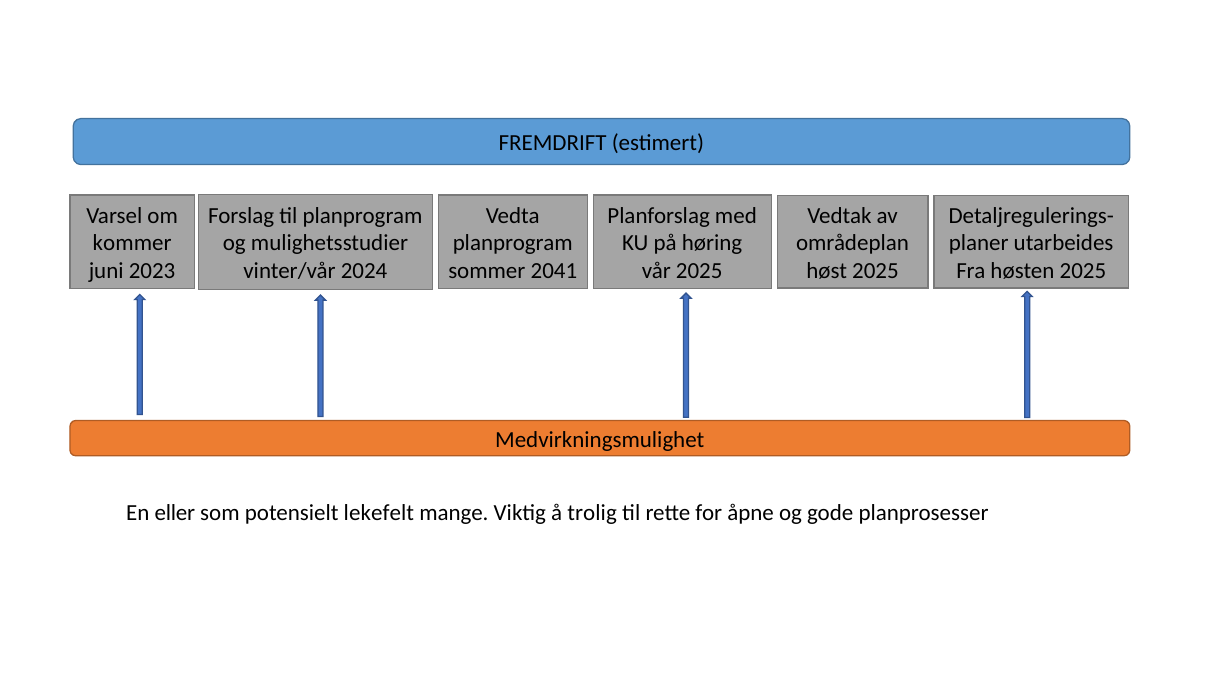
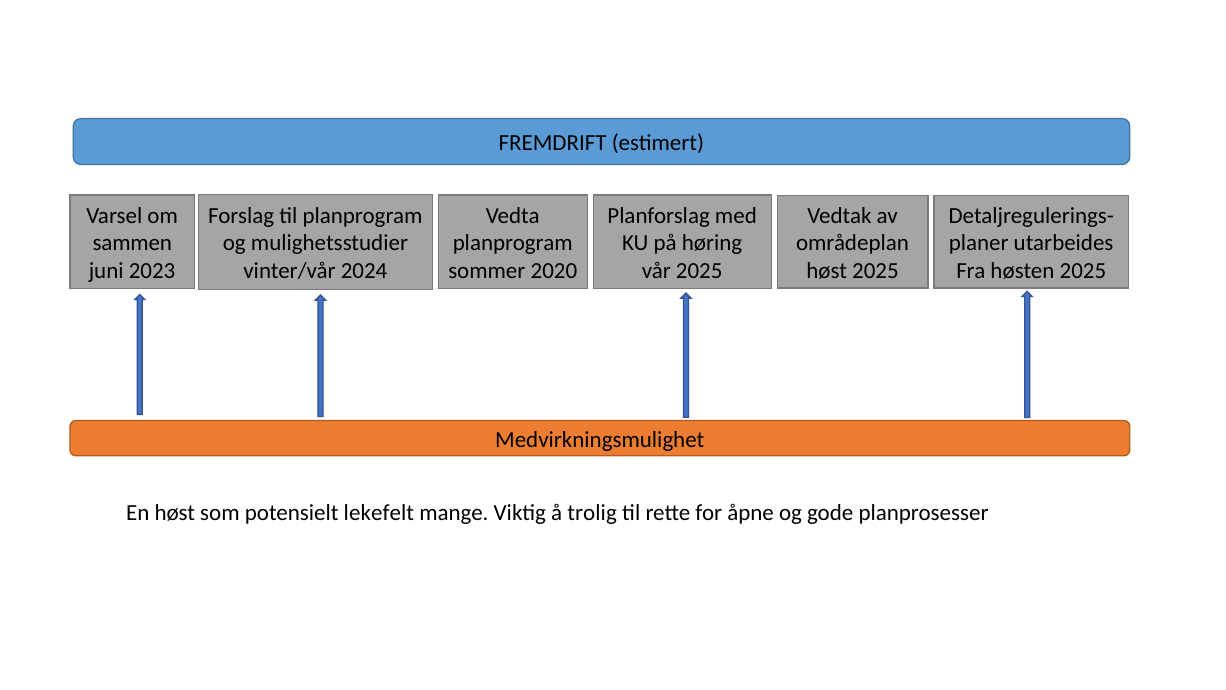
kommer: kommer -> sammen
2041: 2041 -> 2020
En eller: eller -> høst
